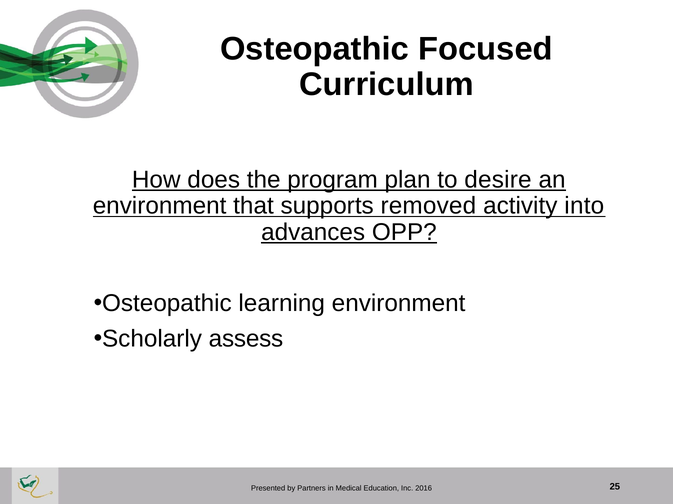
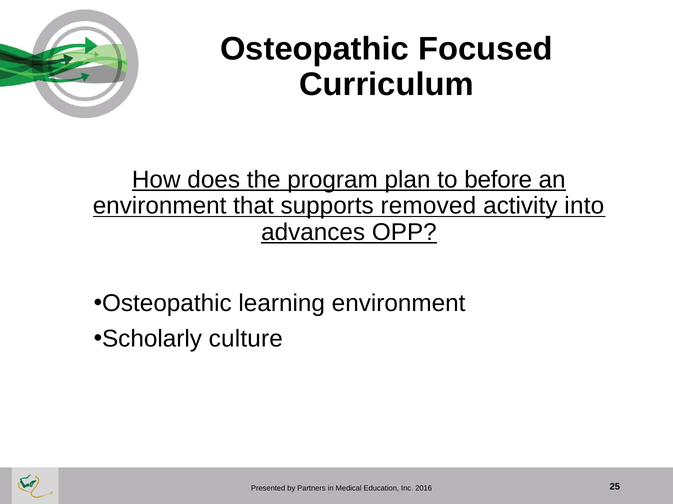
desire: desire -> before
assess: assess -> culture
